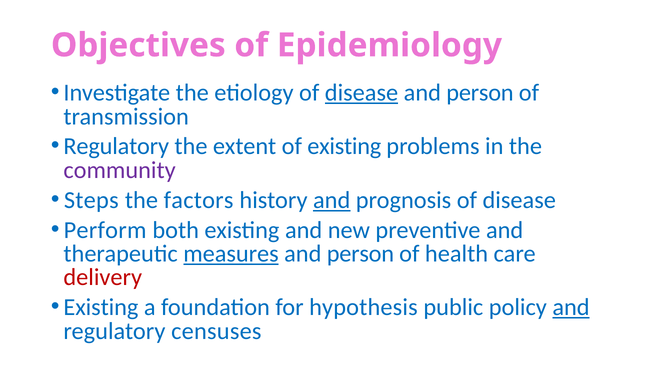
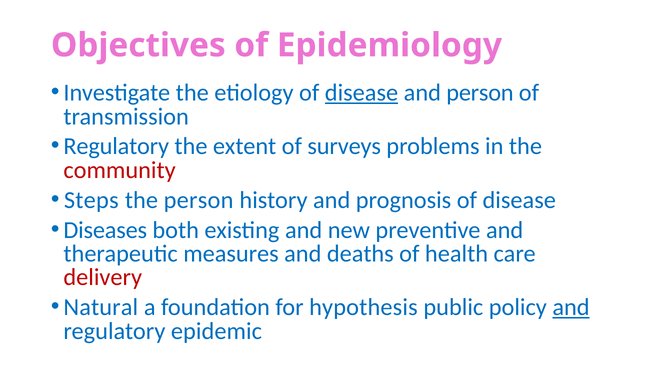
of existing: existing -> surveys
community colour: purple -> red
the factors: factors -> person
and at (332, 200) underline: present -> none
Perform: Perform -> Diseases
measures underline: present -> none
person at (360, 254): person -> deaths
Existing at (101, 307): Existing -> Natural
censuses: censuses -> epidemic
